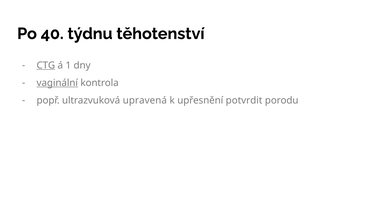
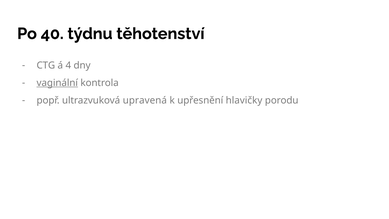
CTG underline: present -> none
1: 1 -> 4
potvrdit: potvrdit -> hlavičky
